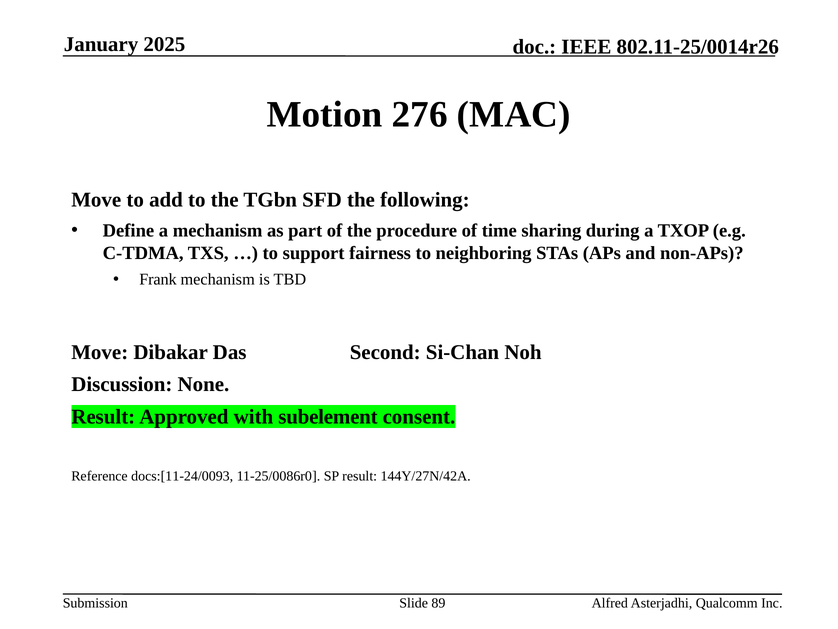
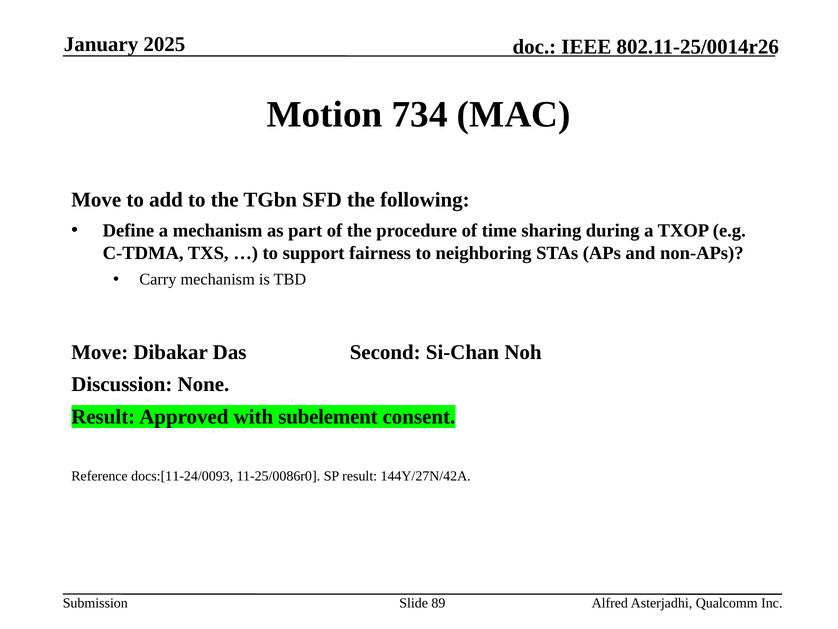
276: 276 -> 734
Frank: Frank -> Carry
